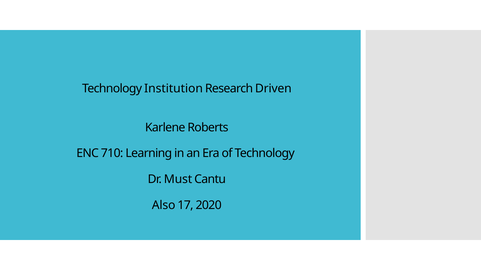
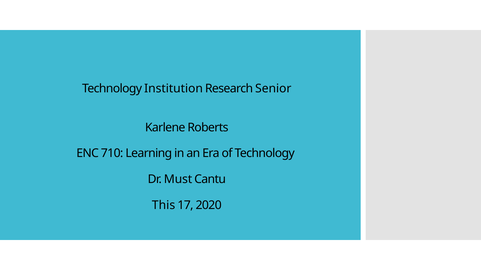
Driven: Driven -> Senior
Also: Also -> This
